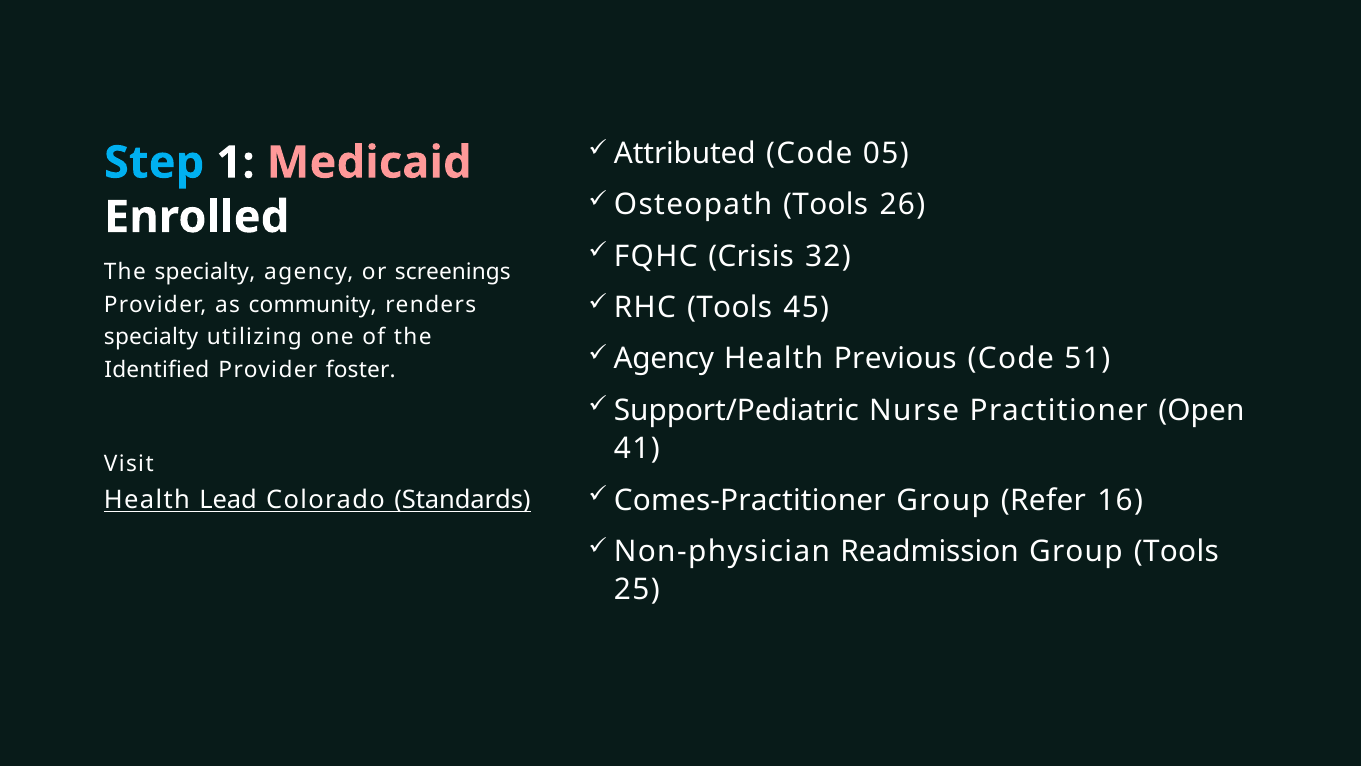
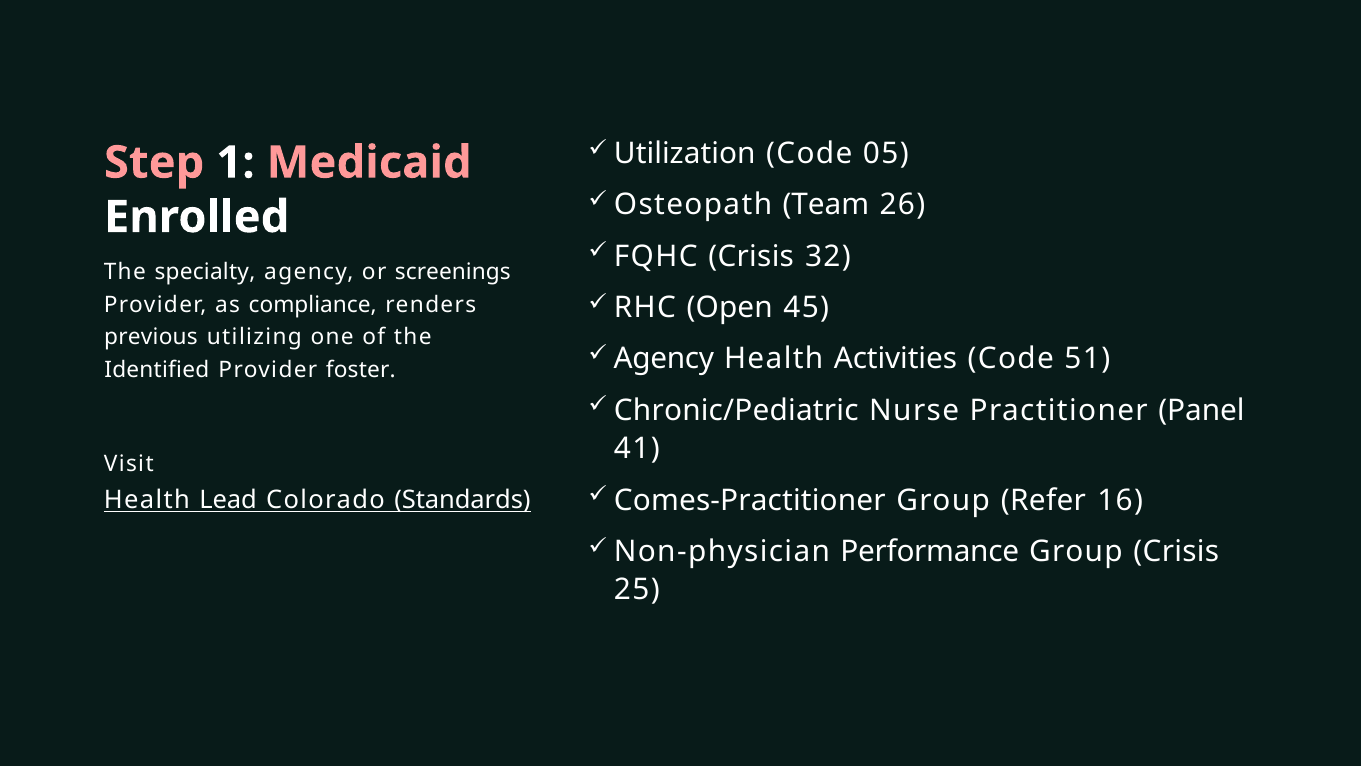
Attributed: Attributed -> Utilization
Step colour: light blue -> pink
Osteopath Tools: Tools -> Team
RHC Tools: Tools -> Open
community: community -> compliance
specialty at (151, 337): specialty -> previous
Previous: Previous -> Activities
Support/Pediatric: Support/Pediatric -> Chronic/Pediatric
Open: Open -> Panel
Readmission: Readmission -> Performance
Group Tools: Tools -> Crisis
